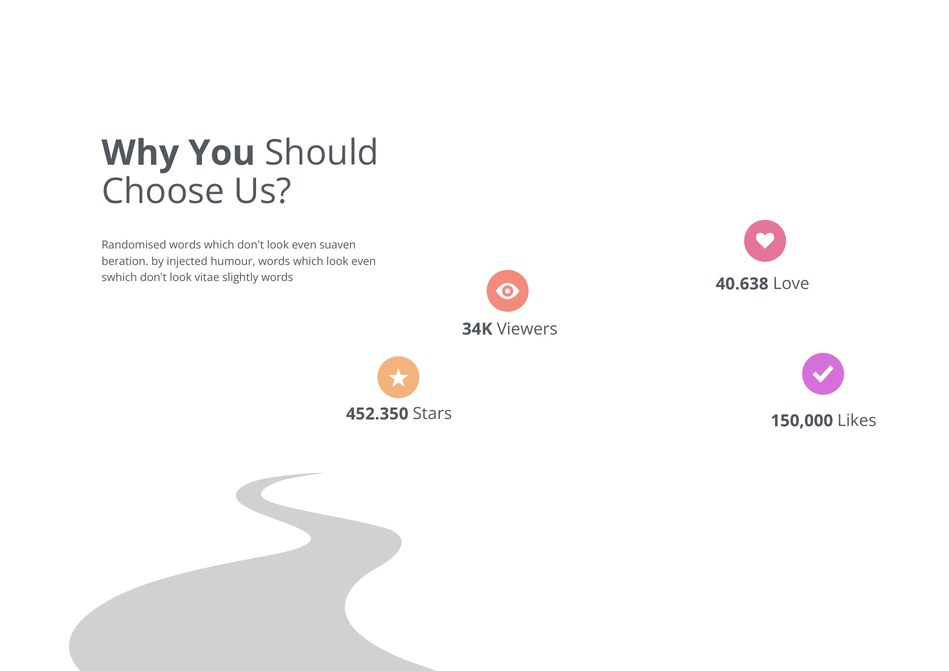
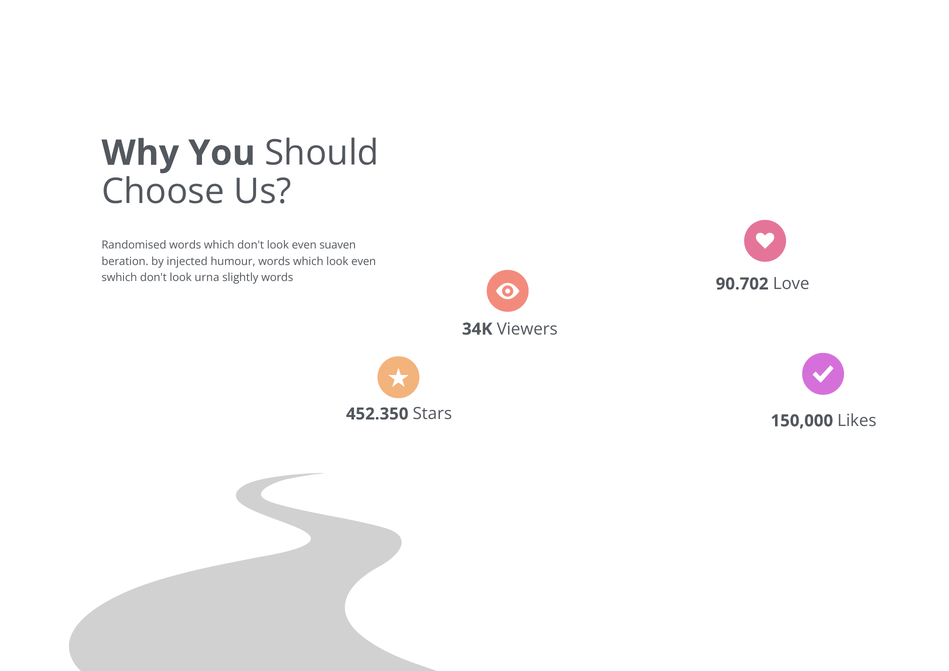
vitae: vitae -> urna
40.638: 40.638 -> 90.702
